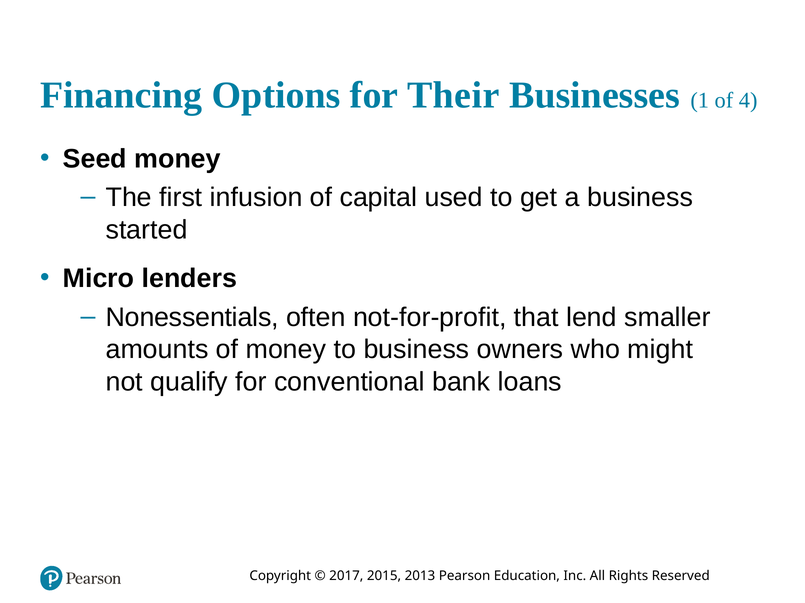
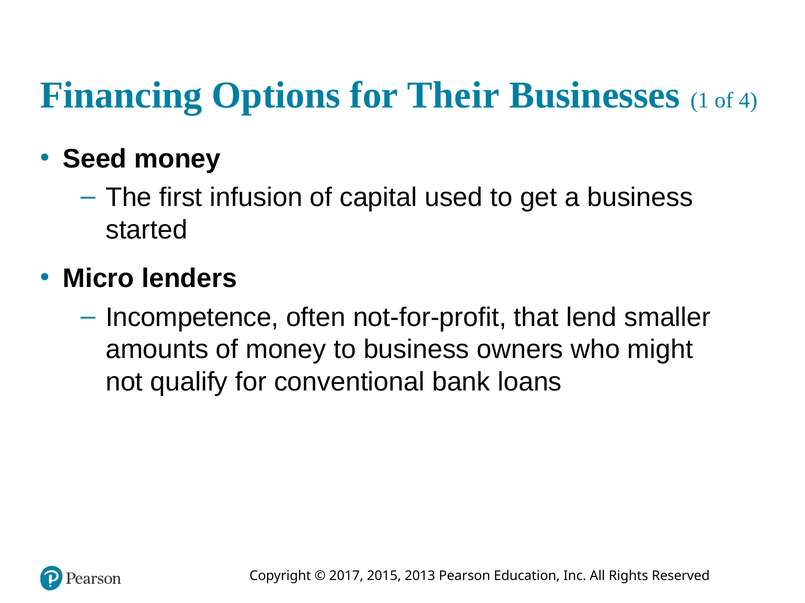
Nonessentials: Nonessentials -> Incompetence
